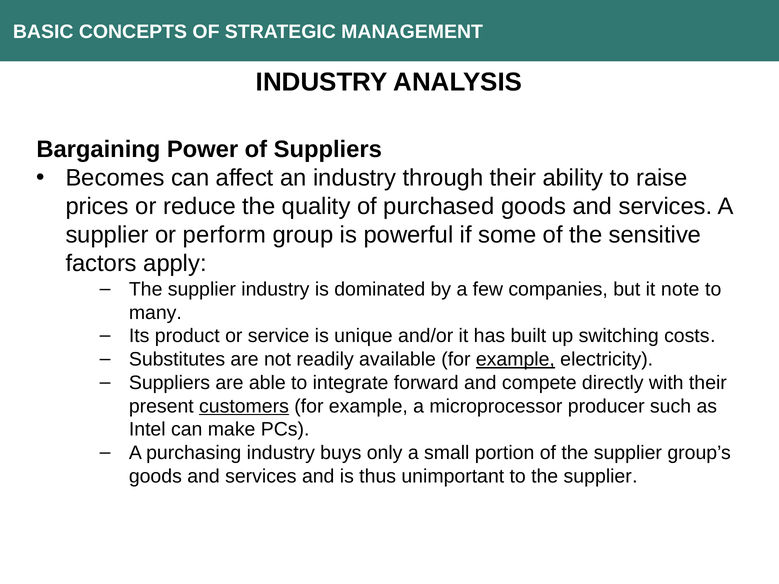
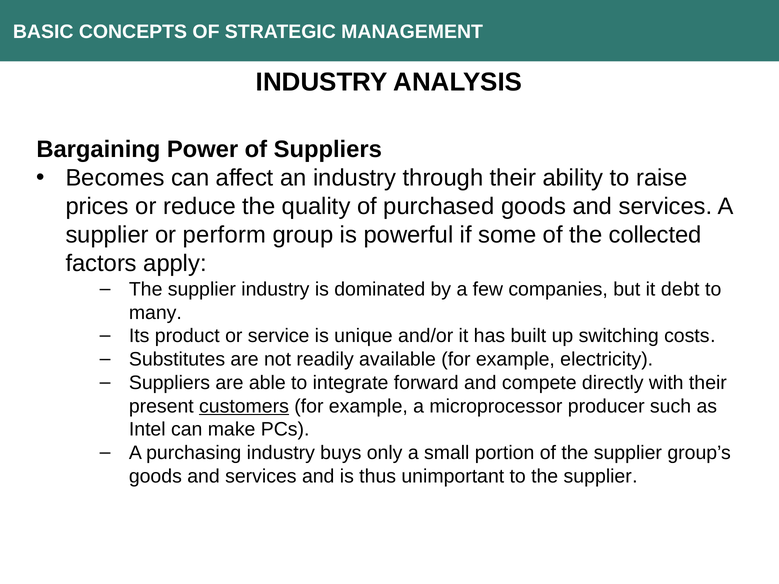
sensitive: sensitive -> collected
note: note -> debt
example at (515, 360) underline: present -> none
